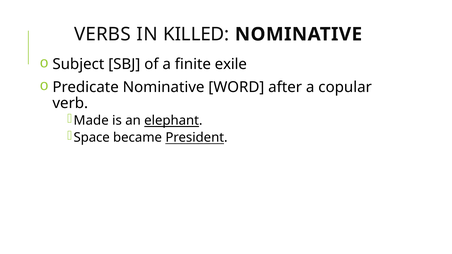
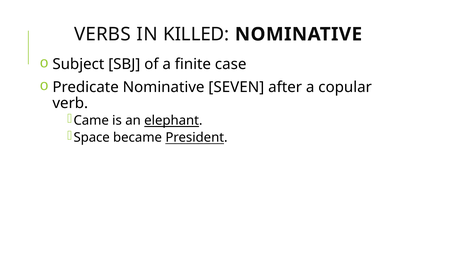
exile: exile -> case
WORD: WORD -> SEVEN
Made: Made -> Came
